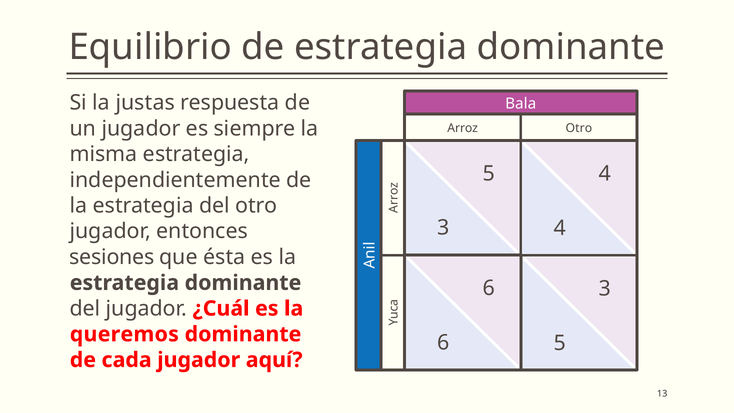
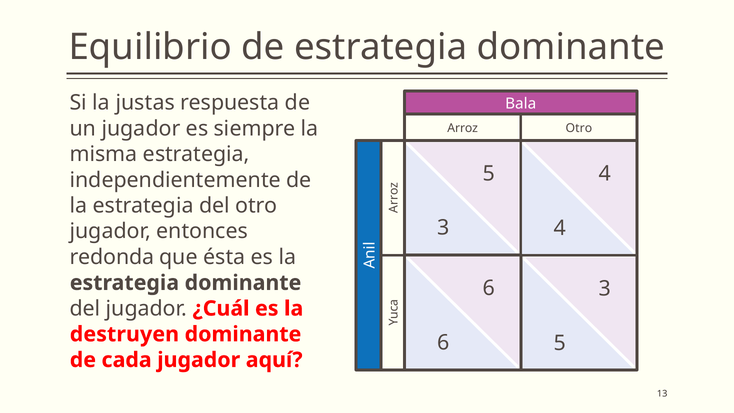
sesiones: sesiones -> redonda
queremos: queremos -> destruyen
